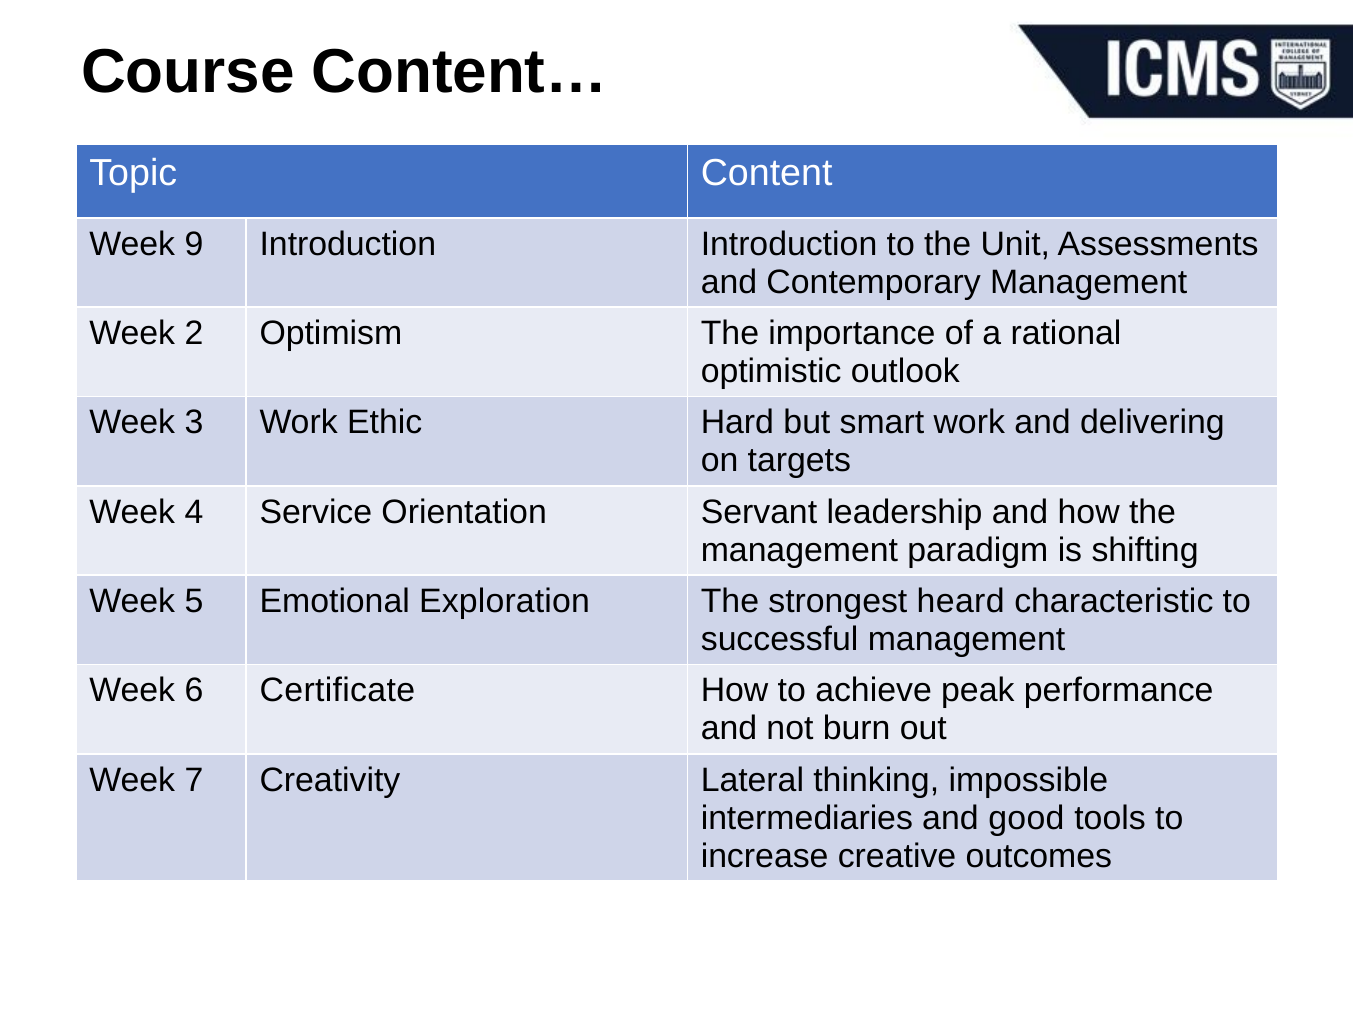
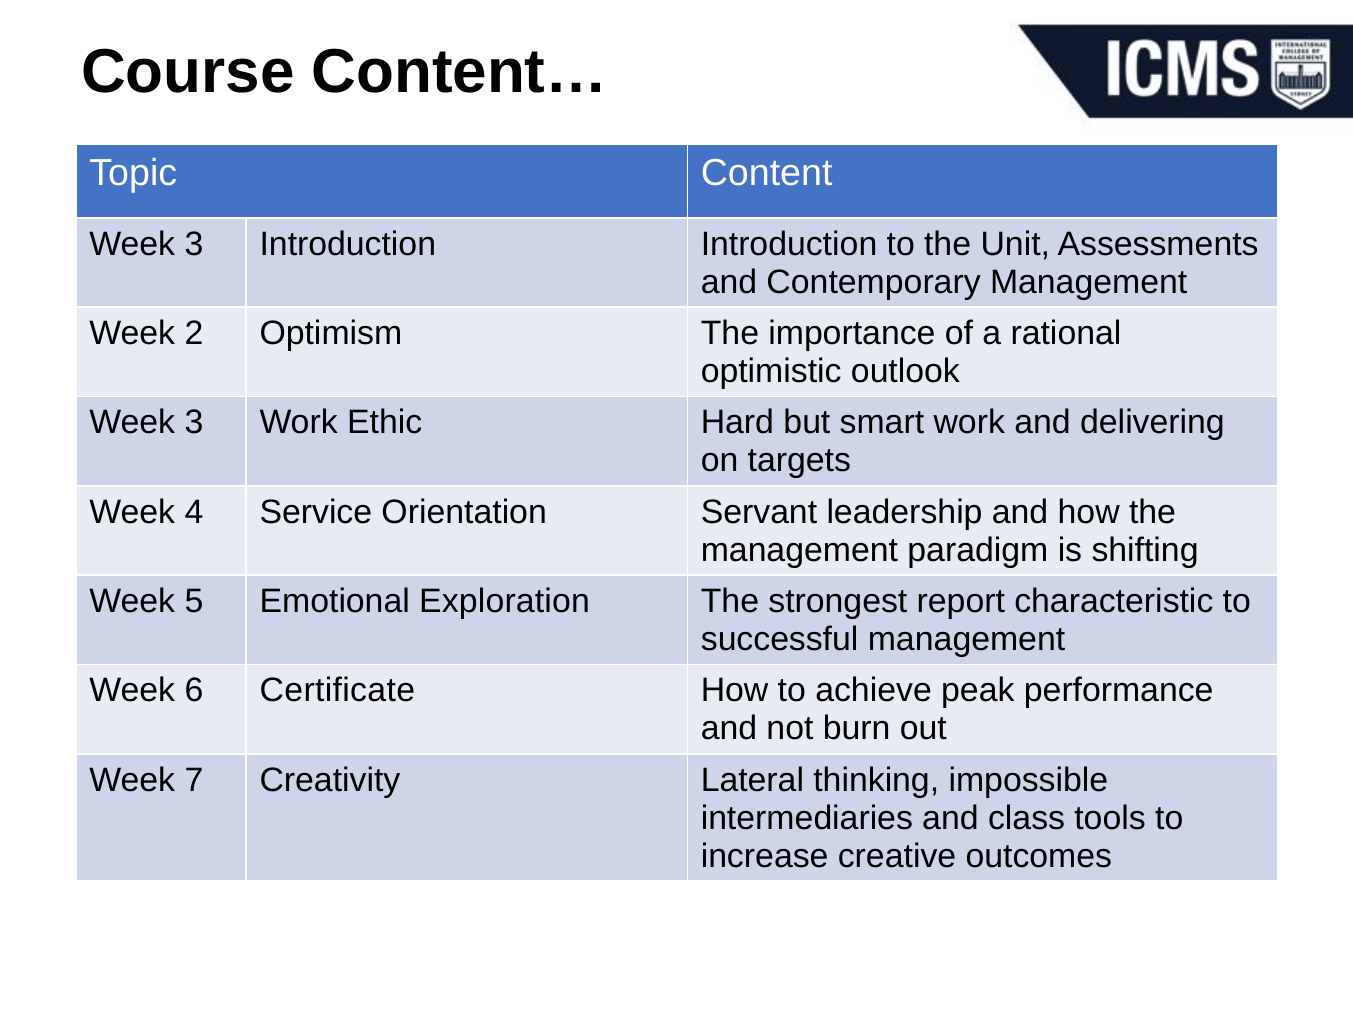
9 at (194, 244): 9 -> 3
heard: heard -> report
good: good -> class
